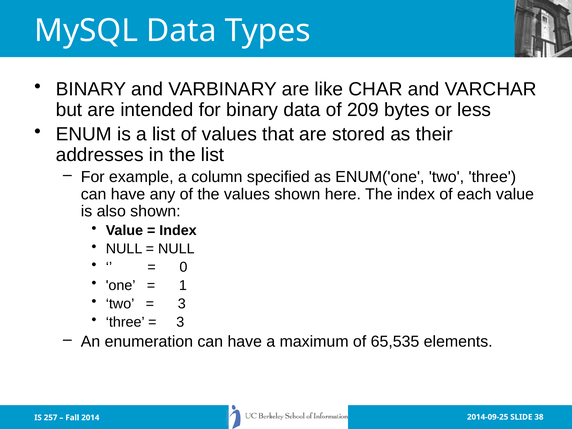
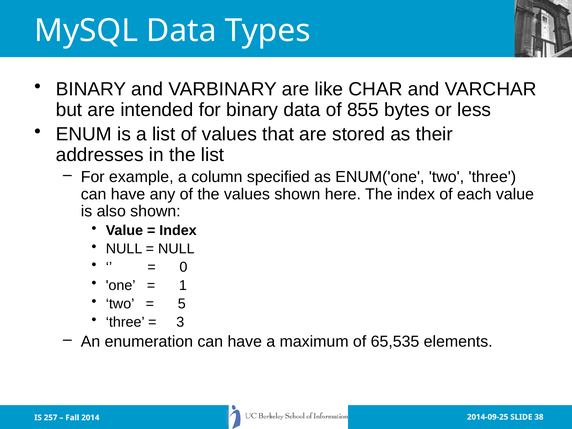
209: 209 -> 855
3 at (182, 304): 3 -> 5
